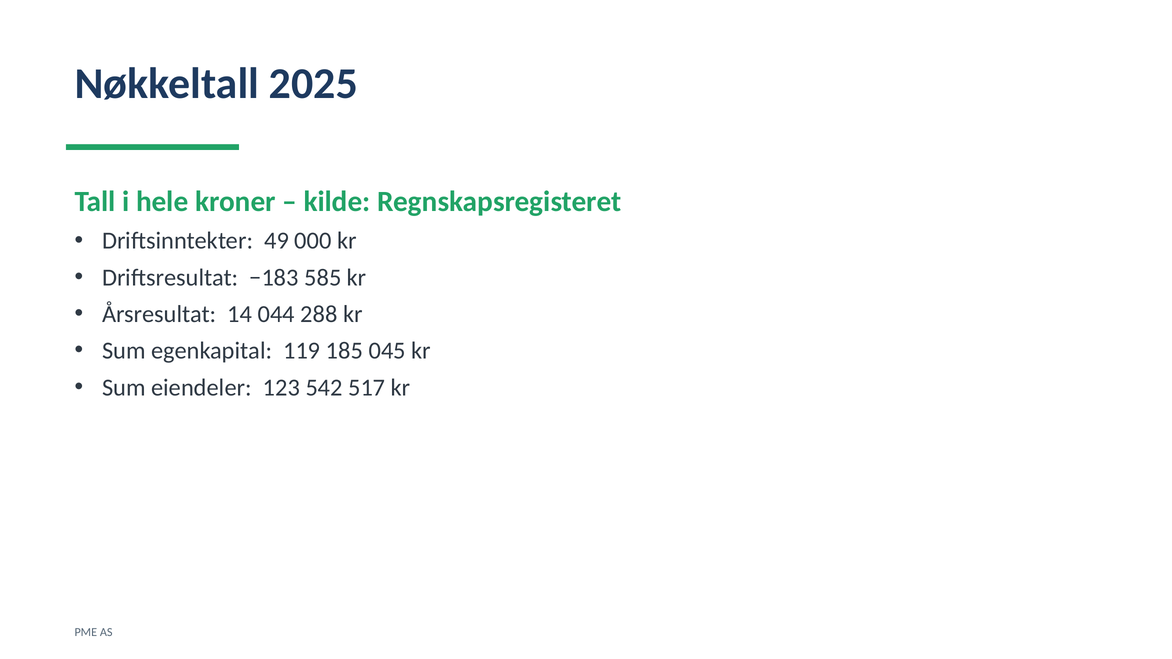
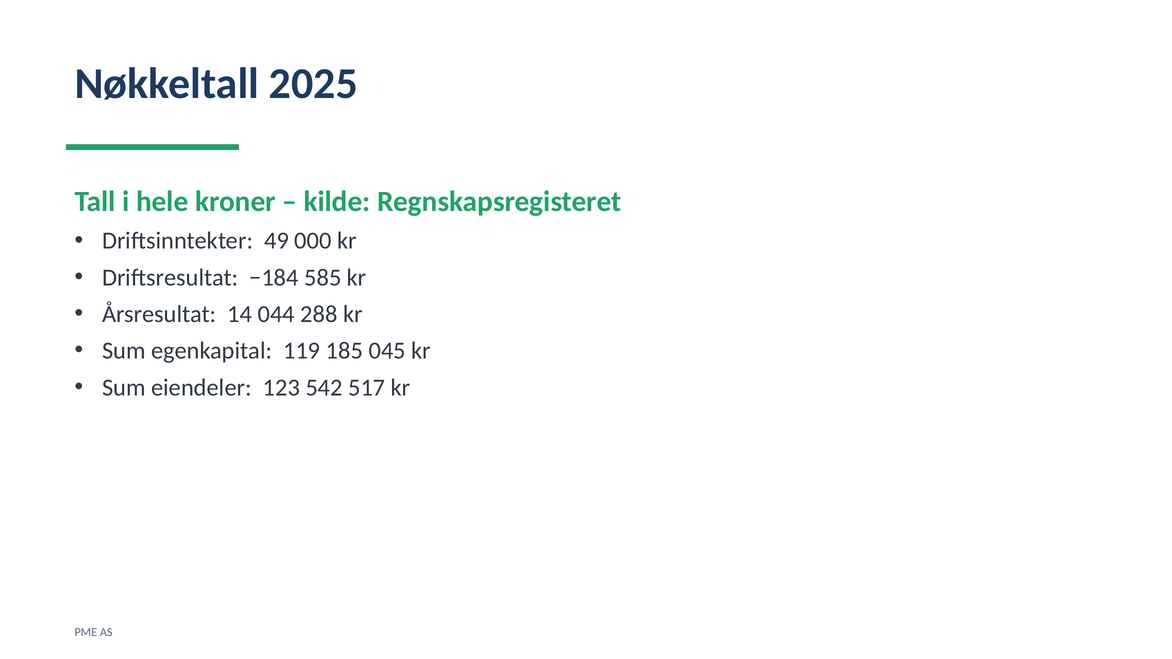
−183: −183 -> −184
